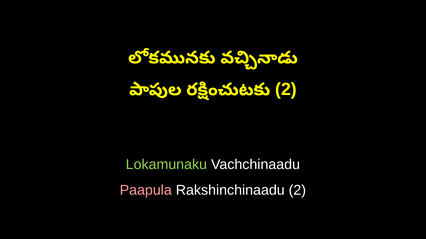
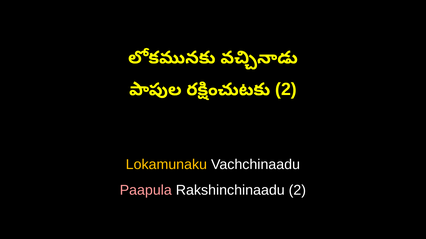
Lokamunaku colour: light green -> yellow
